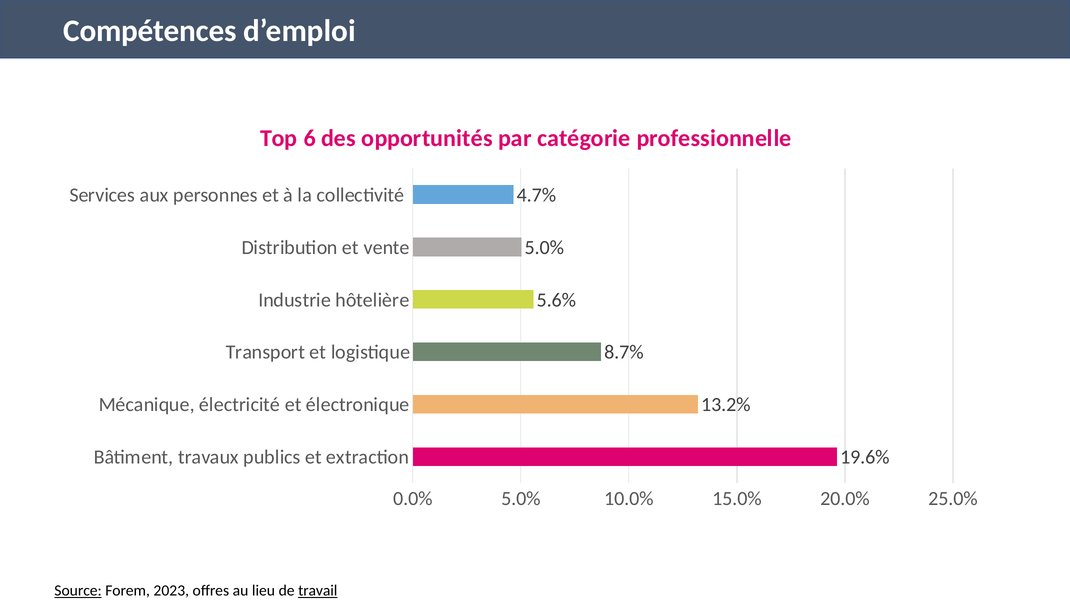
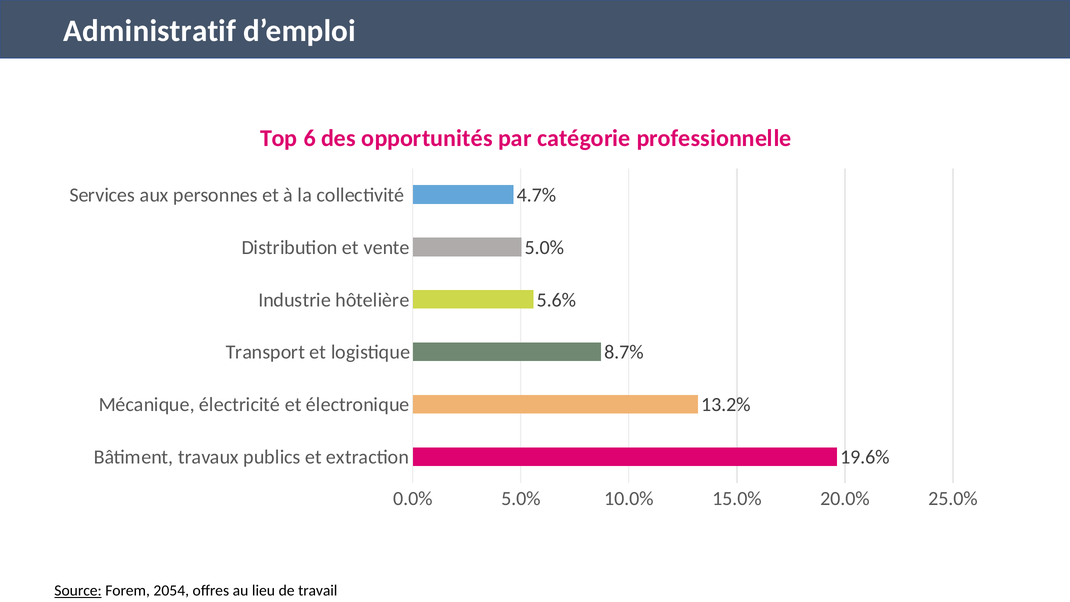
Compétences: Compétences -> Administratif
2023: 2023 -> 2054
travail underline: present -> none
